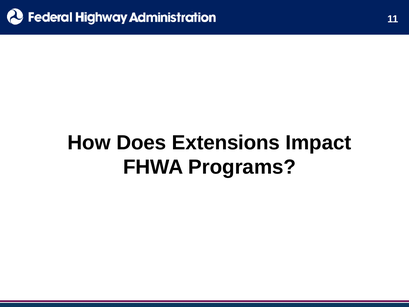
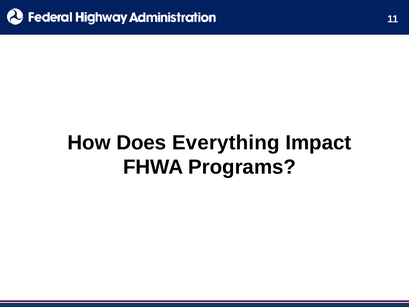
Extensions: Extensions -> Everything
